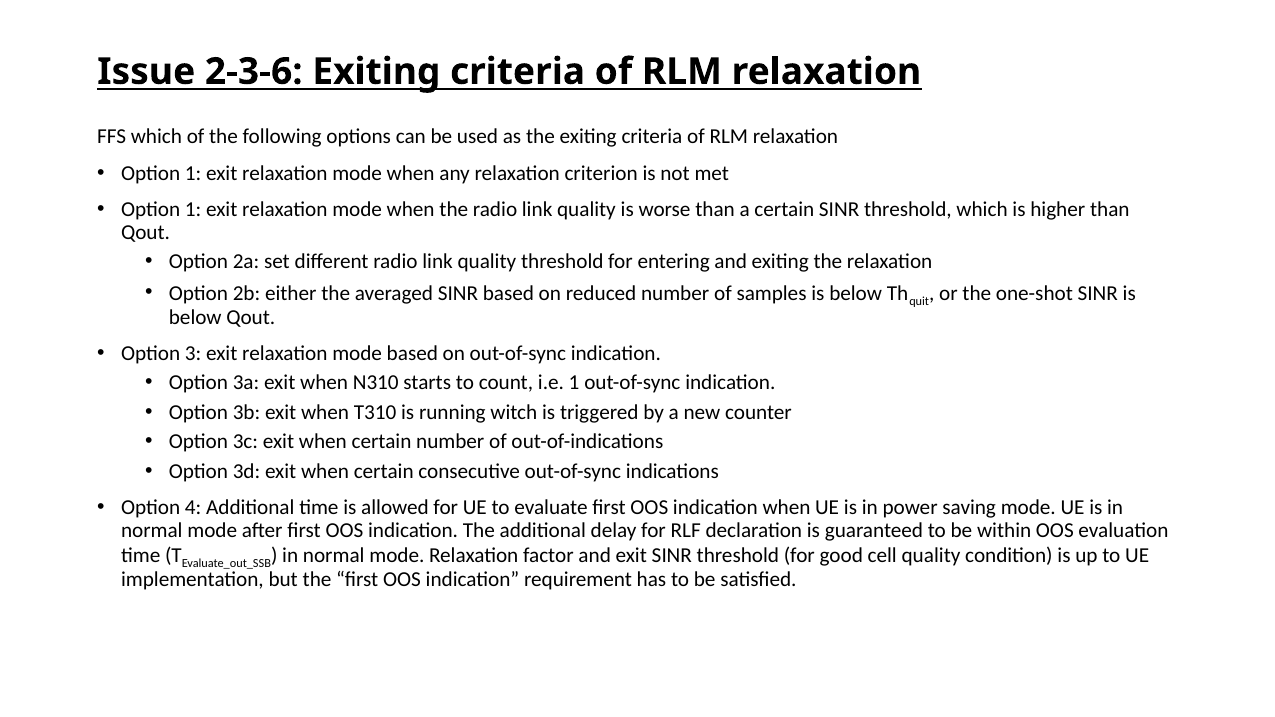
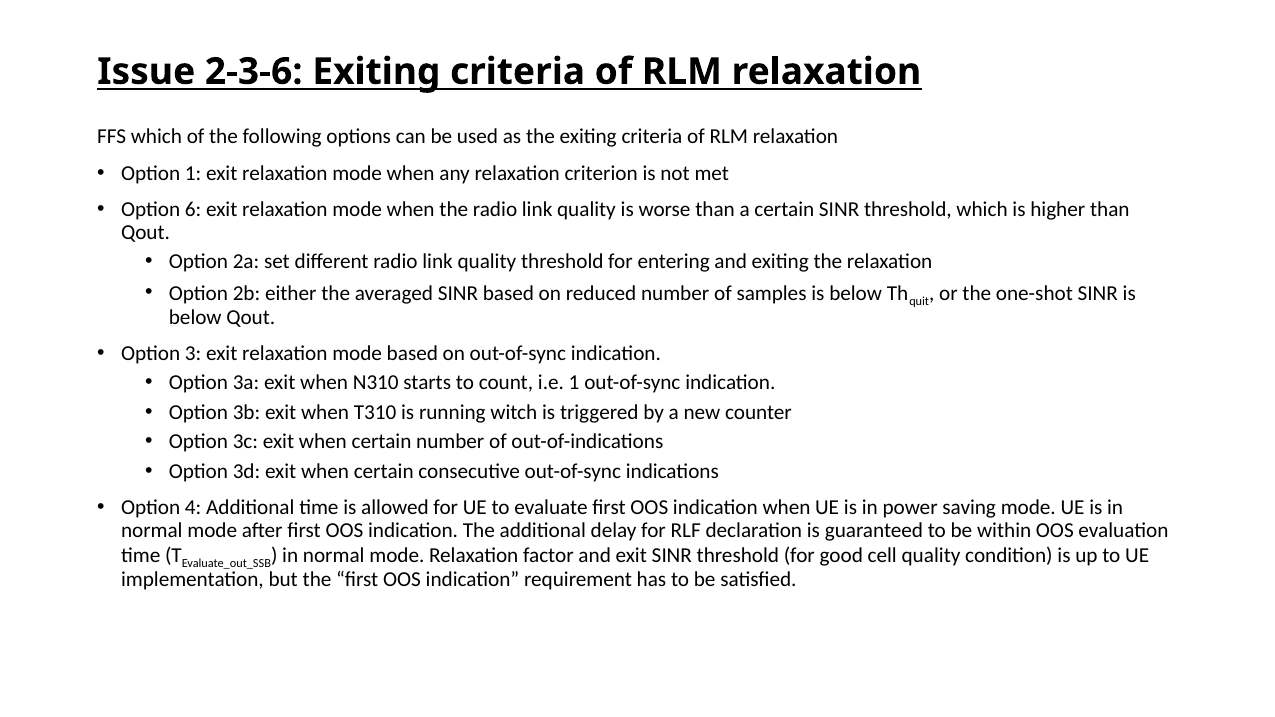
1 at (193, 209): 1 -> 6
